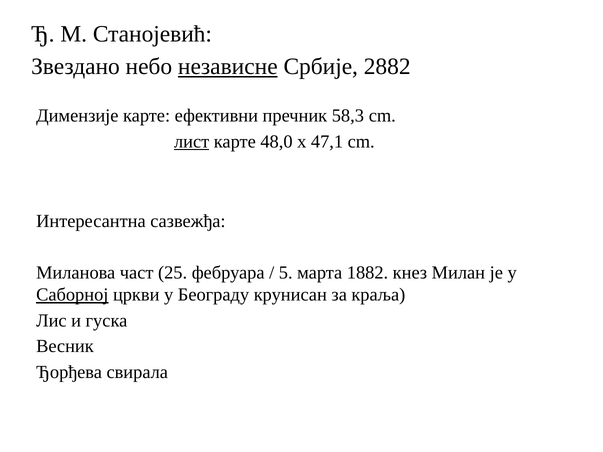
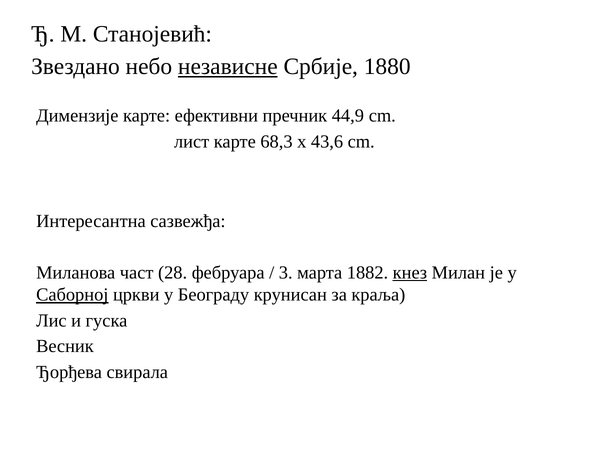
2882: 2882 -> 1880
58,3: 58,3 -> 44,9
лист underline: present -> none
48,0: 48,0 -> 68,3
47,1: 47,1 -> 43,6
25: 25 -> 28
5: 5 -> 3
кнез underline: none -> present
